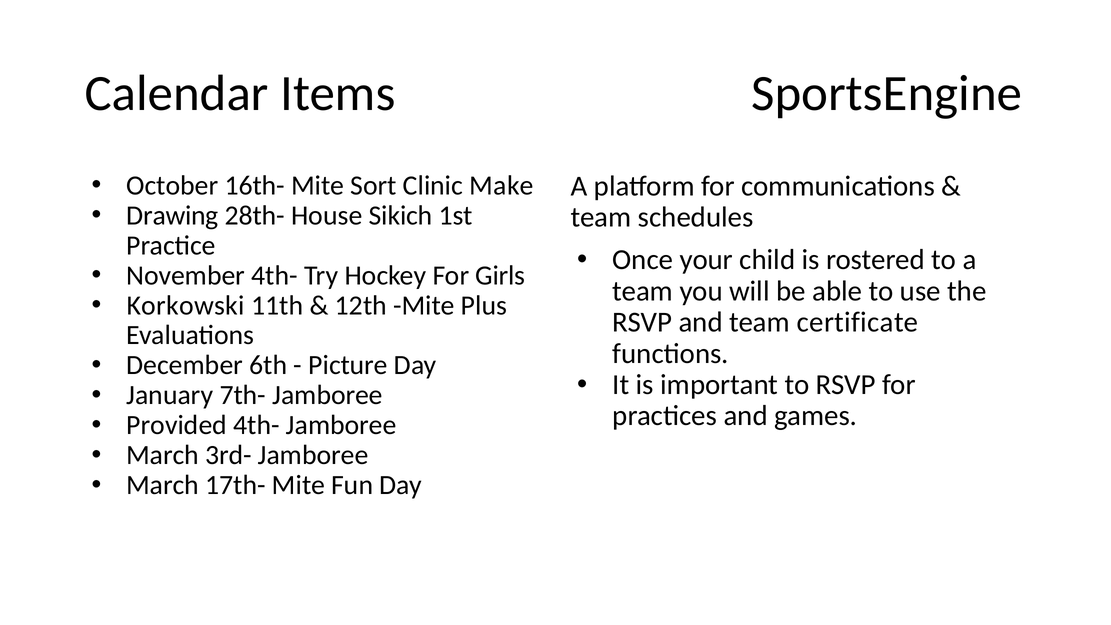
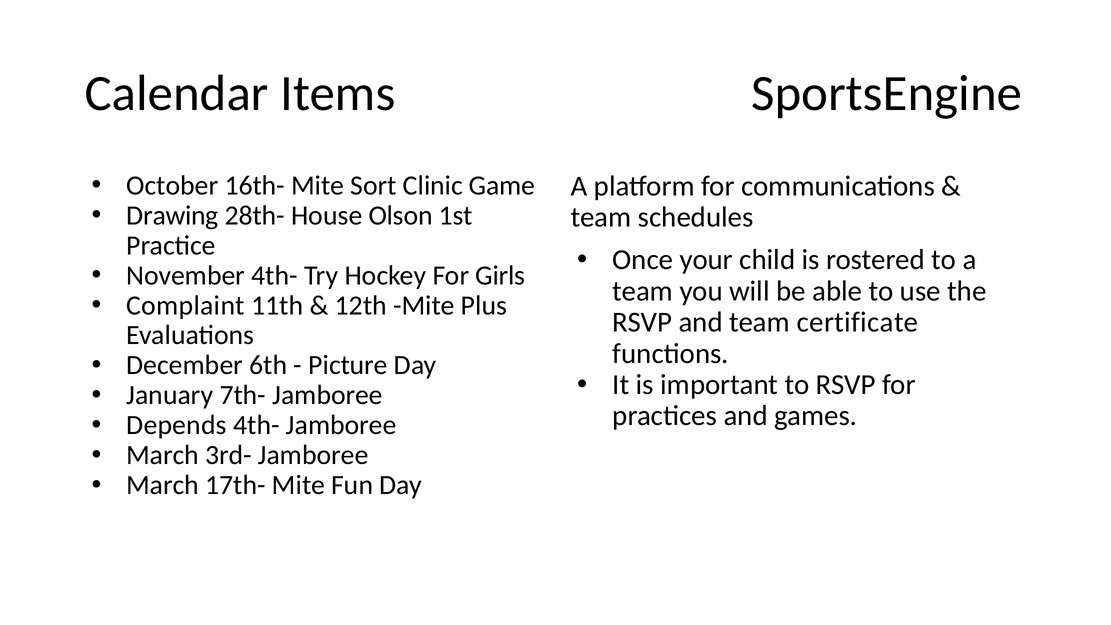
Make: Make -> Game
Sikich: Sikich -> Olson
Korkowski: Korkowski -> Complaint
Provided: Provided -> Depends
